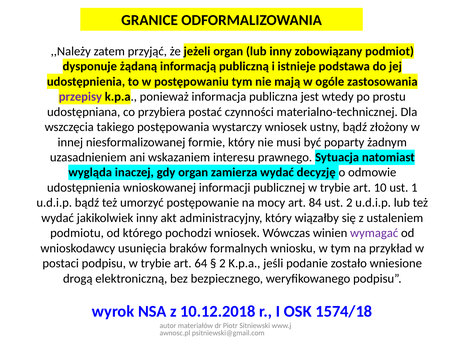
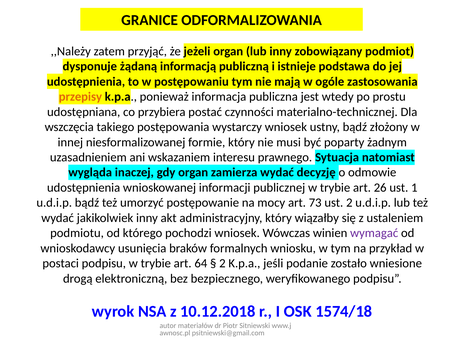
przepisy colour: purple -> orange
10: 10 -> 26
84: 84 -> 73
